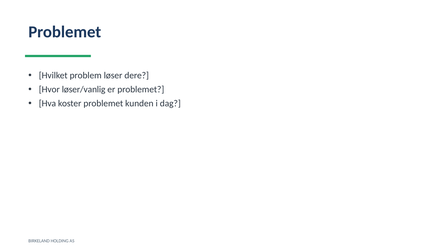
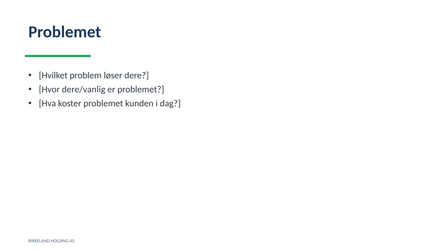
løser/vanlig: løser/vanlig -> dere/vanlig
